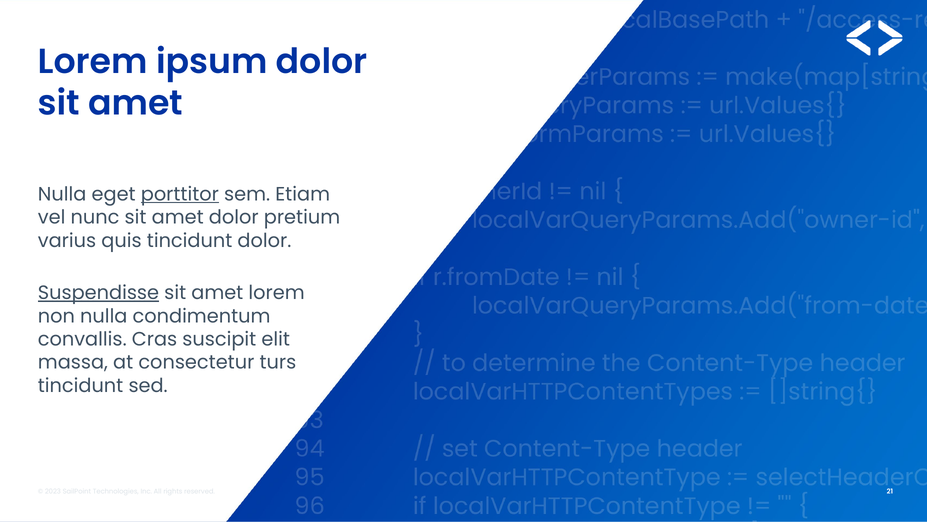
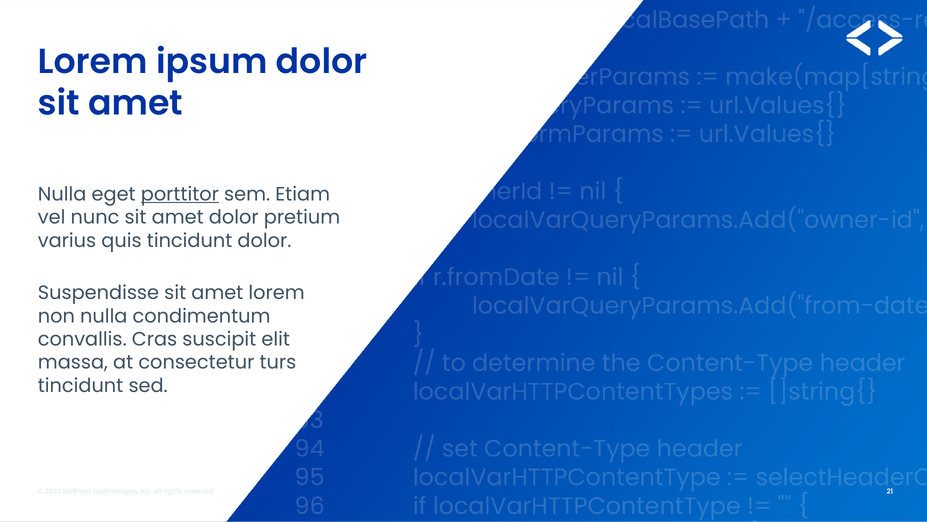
Suspendisse underline: present -> none
